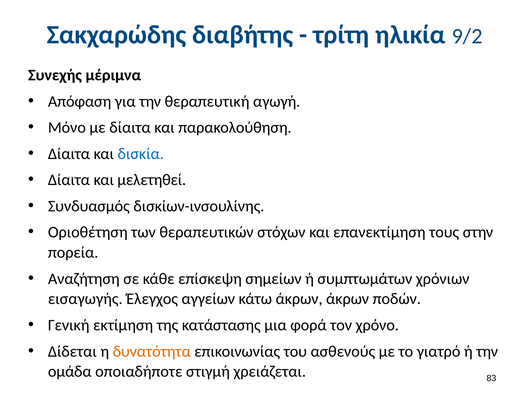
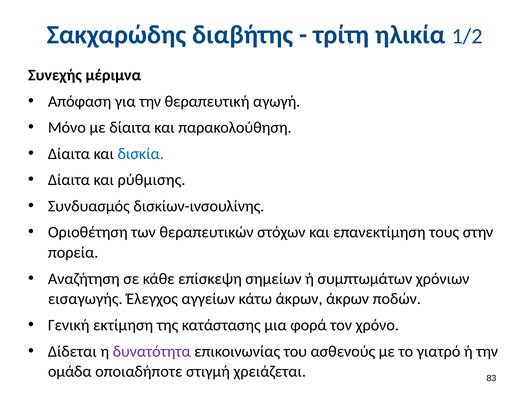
9/2: 9/2 -> 1/2
μελετηθεί: μελετηθεί -> ρύθμισης
δυνατότητα colour: orange -> purple
